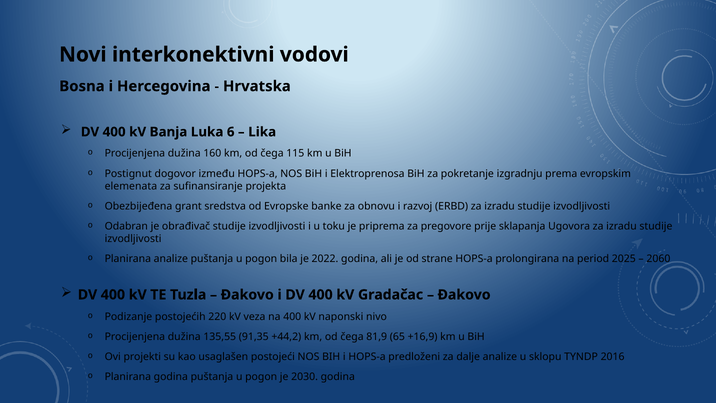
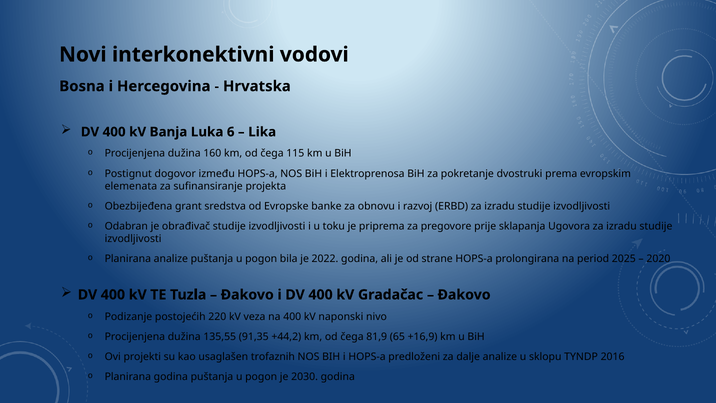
izgradnju: izgradnju -> dvostruki
2060: 2060 -> 2020
postojeći: postojeći -> trofaznih
